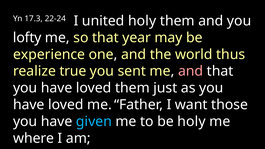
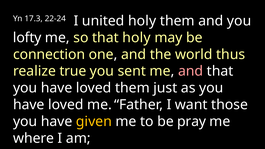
that year: year -> holy
experience: experience -> connection
given colour: light blue -> yellow
be holy: holy -> pray
